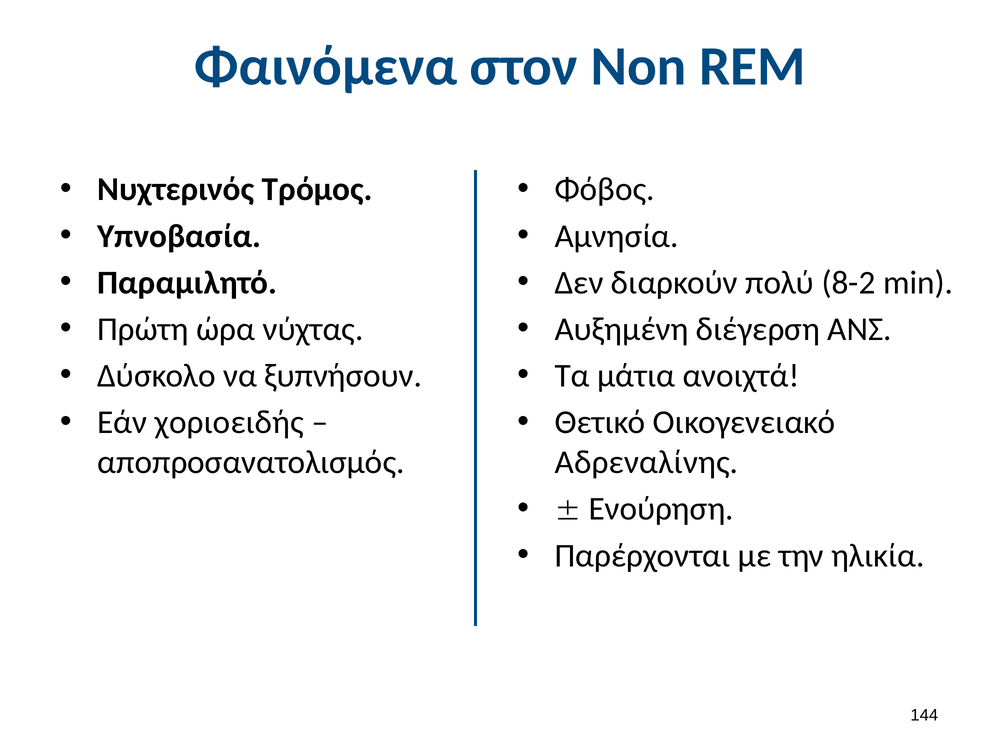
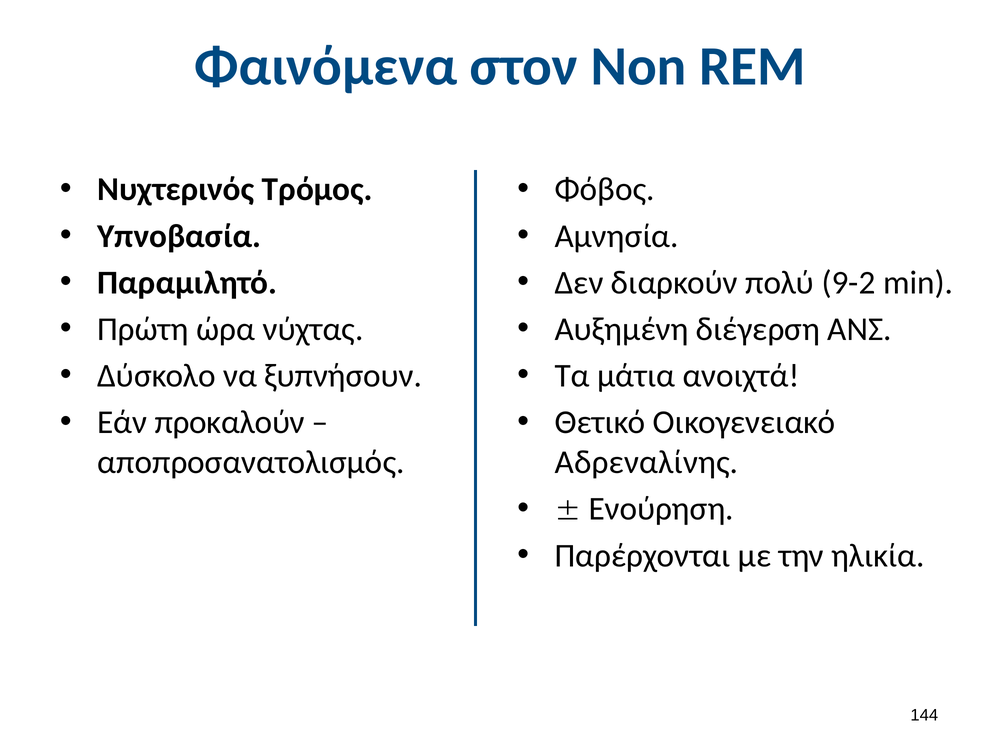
8-2: 8-2 -> 9-2
χοριοειδής: χοριοειδής -> προκαλούν
